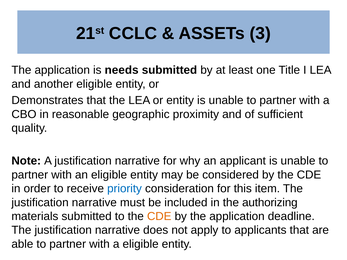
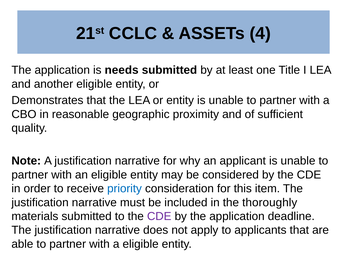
3: 3 -> 4
authorizing: authorizing -> thoroughly
CDE at (159, 217) colour: orange -> purple
